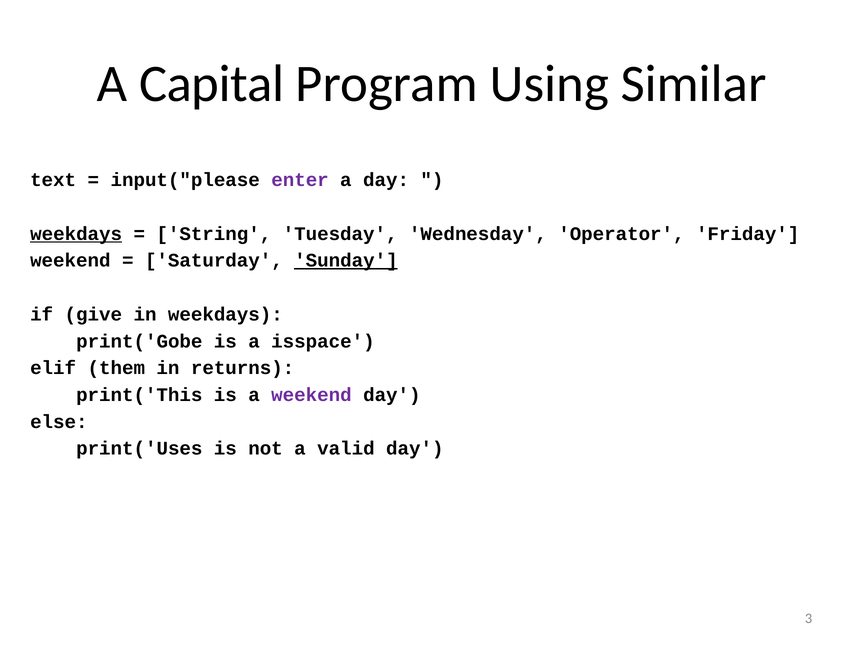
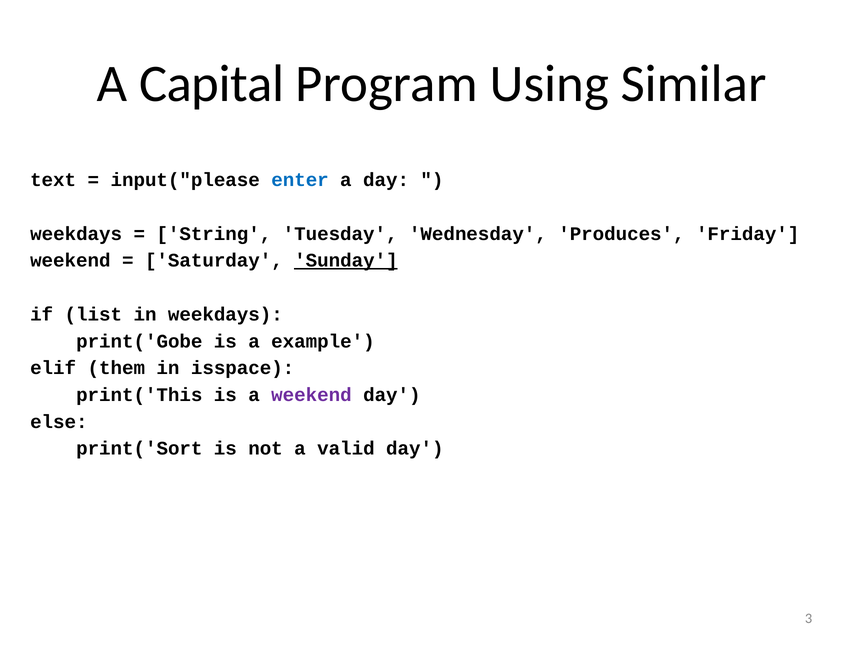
enter colour: purple -> blue
weekdays at (76, 234) underline: present -> none
Operator: Operator -> Produces
give: give -> list
isspace: isspace -> example
returns: returns -> isspace
print('Uses: print('Uses -> print('Sort
